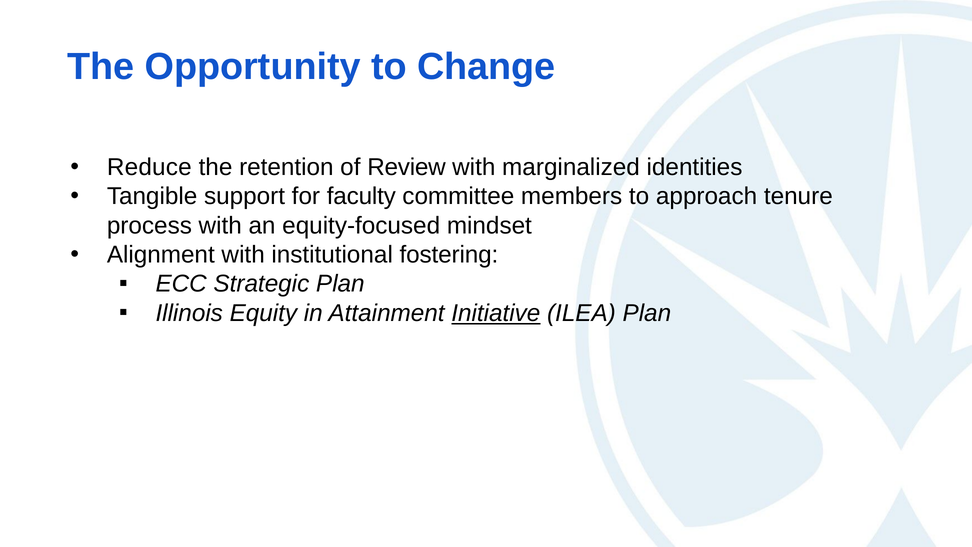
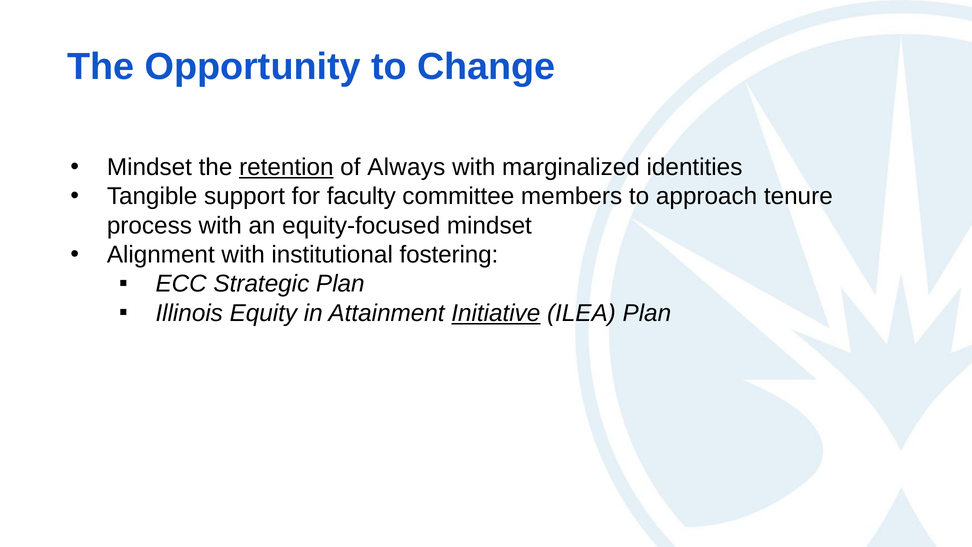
Reduce at (149, 167): Reduce -> Mindset
retention underline: none -> present
Review: Review -> Always
